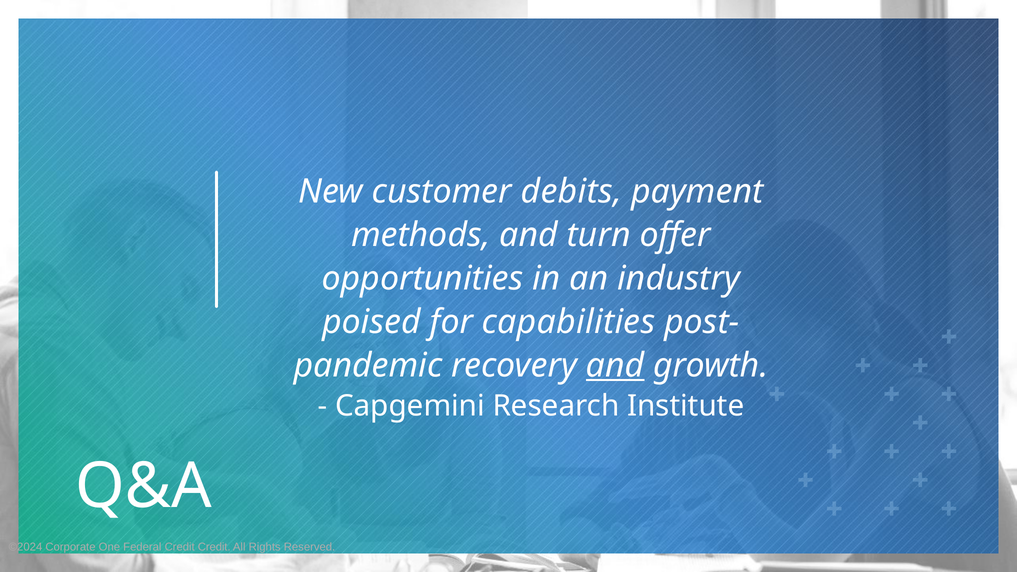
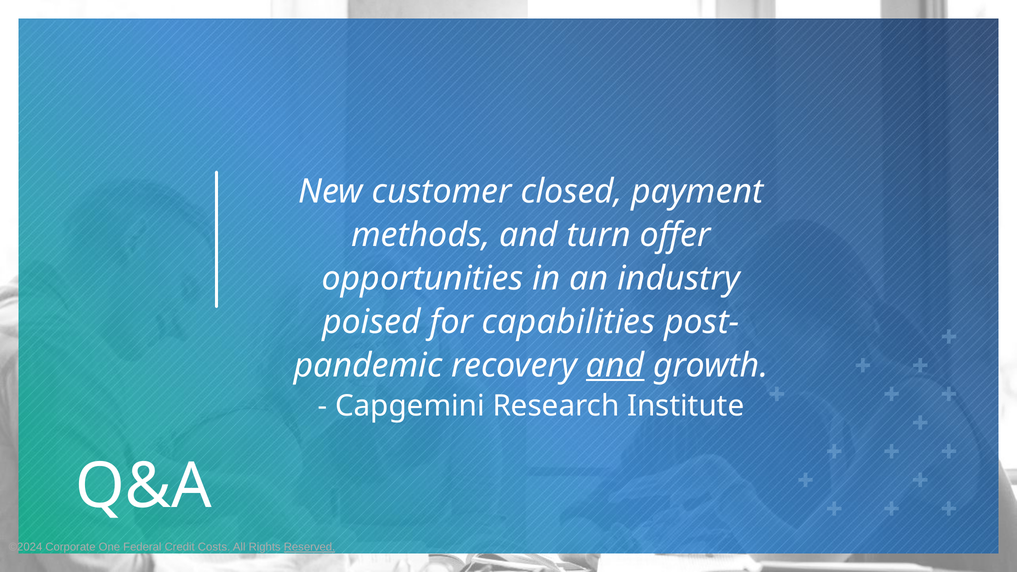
debits: debits -> closed
Credit Credit: Credit -> Costs
Reserved underline: none -> present
